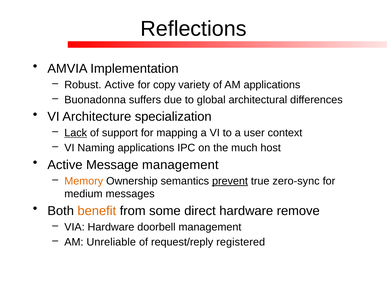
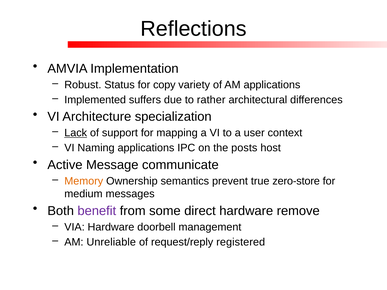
Robust Active: Active -> Status
Buonadonna: Buonadonna -> Implemented
global: global -> rather
much: much -> posts
Message management: management -> communicate
prevent underline: present -> none
zero-sync: zero-sync -> zero-store
benefit colour: orange -> purple
